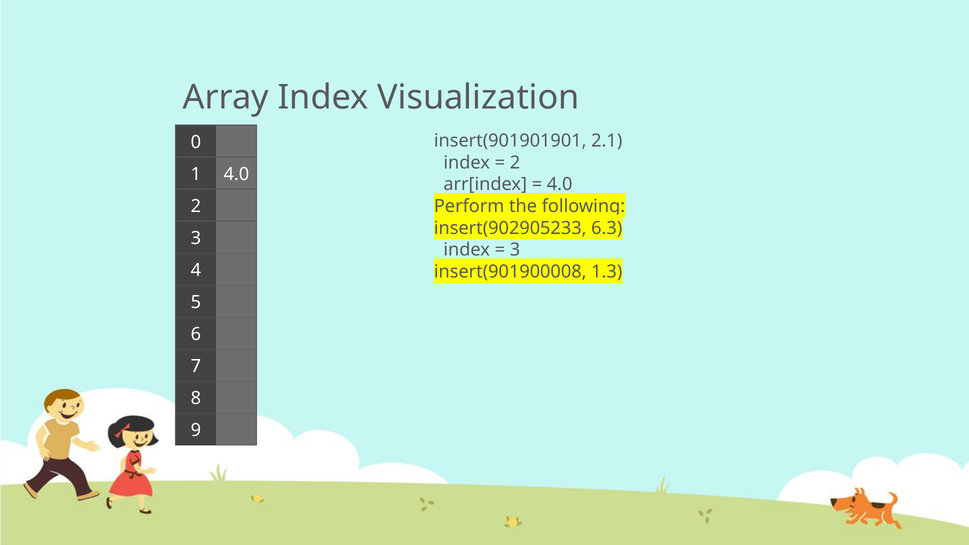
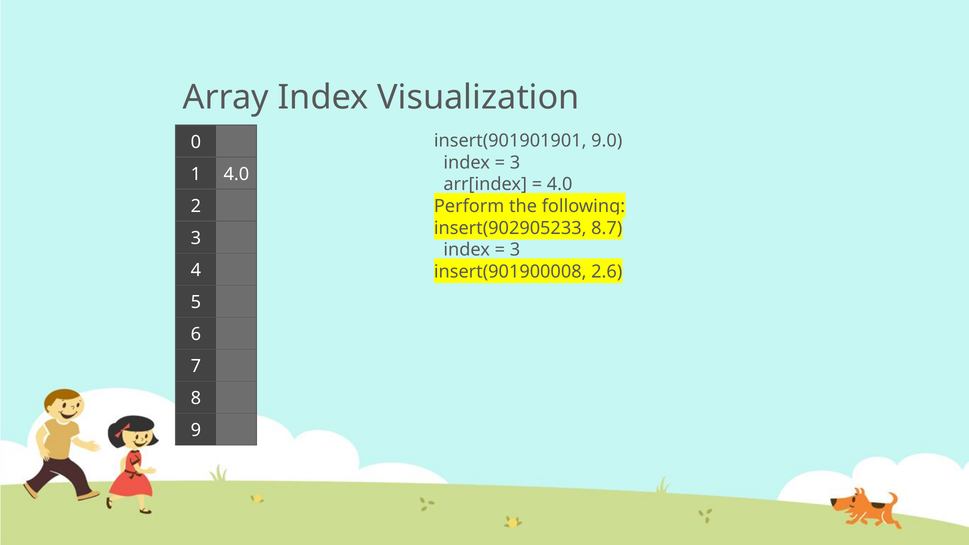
2.1: 2.1 -> 9.0
2 at (515, 163): 2 -> 3
6.3: 6.3 -> 8.7
1.3: 1.3 -> 2.6
